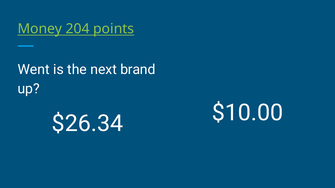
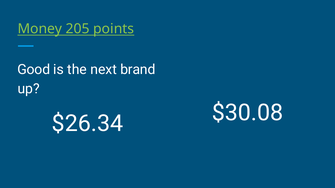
204: 204 -> 205
Went: Went -> Good
$10.00: $10.00 -> $30.08
